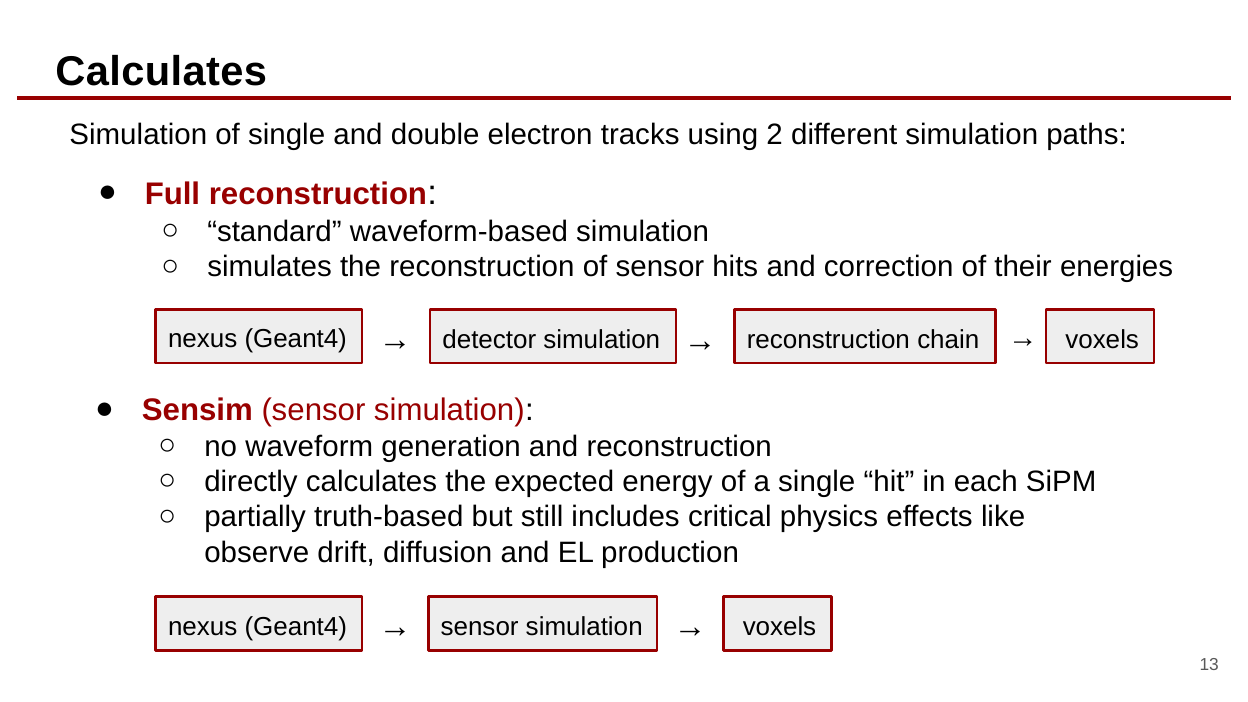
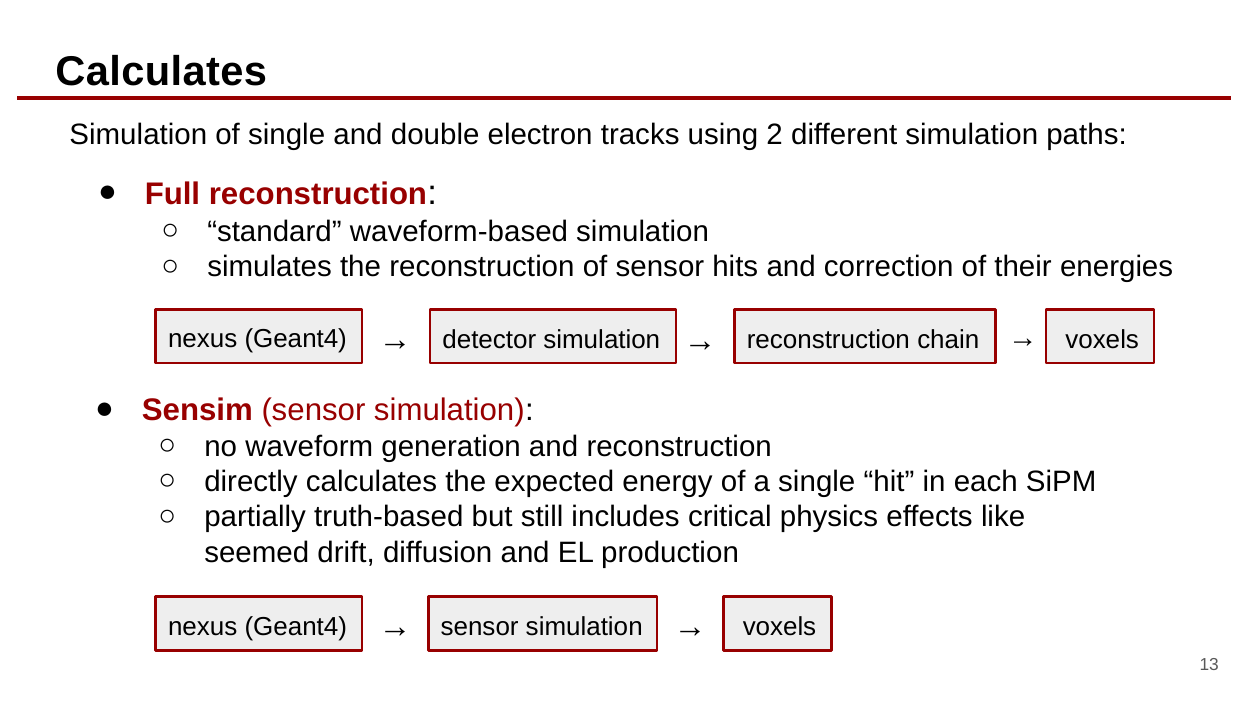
observe: observe -> seemed
